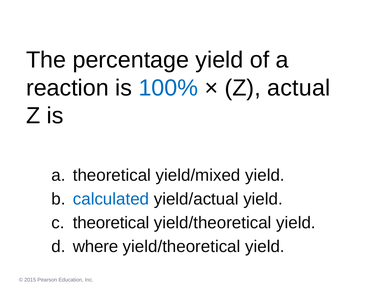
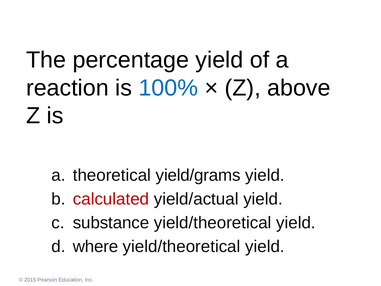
actual: actual -> above
yield/mixed: yield/mixed -> yield/grams
calculated colour: blue -> red
c theoretical: theoretical -> substance
